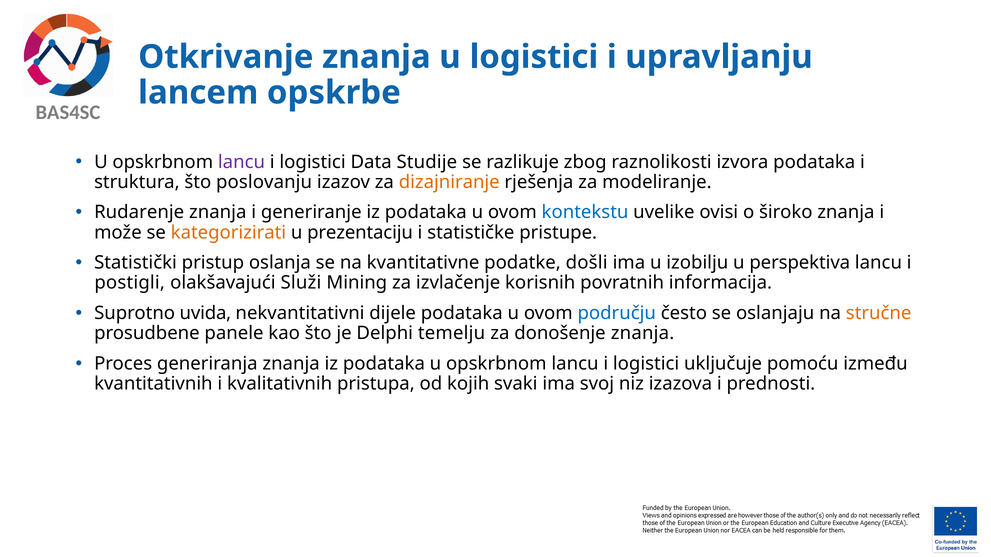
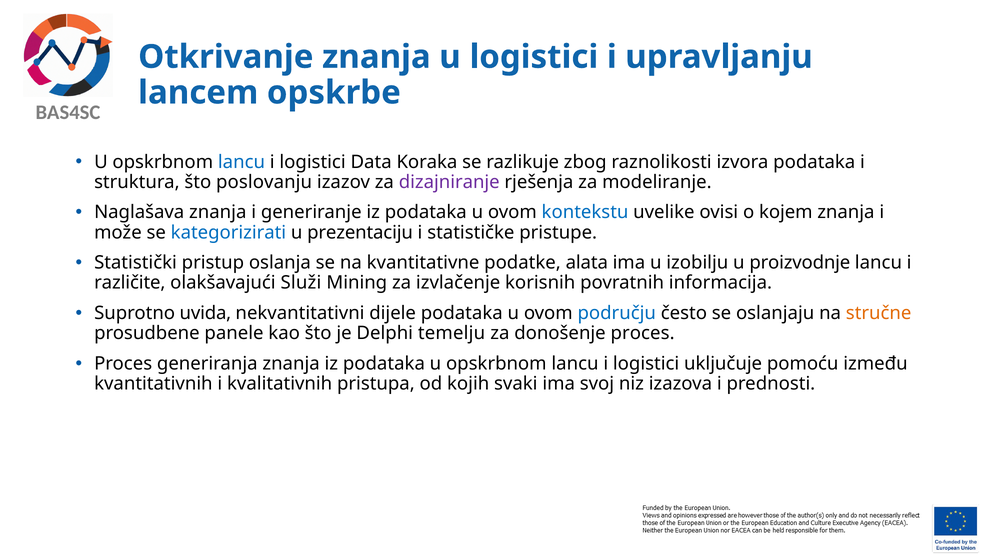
lancu at (241, 162) colour: purple -> blue
Studije: Studije -> Koraka
dizajniranje colour: orange -> purple
Rudarenje: Rudarenje -> Naglašava
široko: široko -> kojem
kategorizirati colour: orange -> blue
došli: došli -> alata
perspektiva: perspektiva -> proizvodnje
postigli: postigli -> različite
donošenje znanja: znanja -> proces
